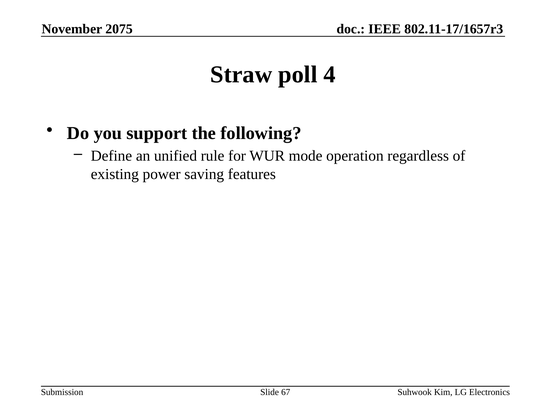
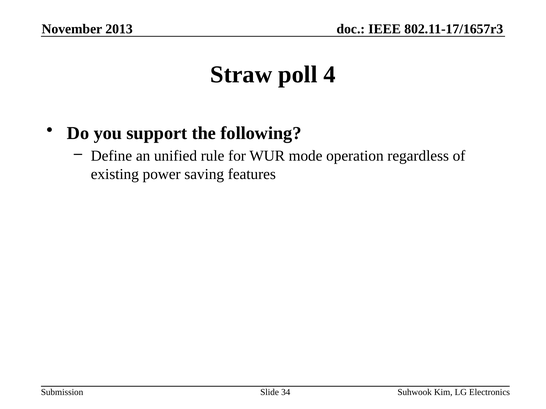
2075: 2075 -> 2013
67: 67 -> 34
